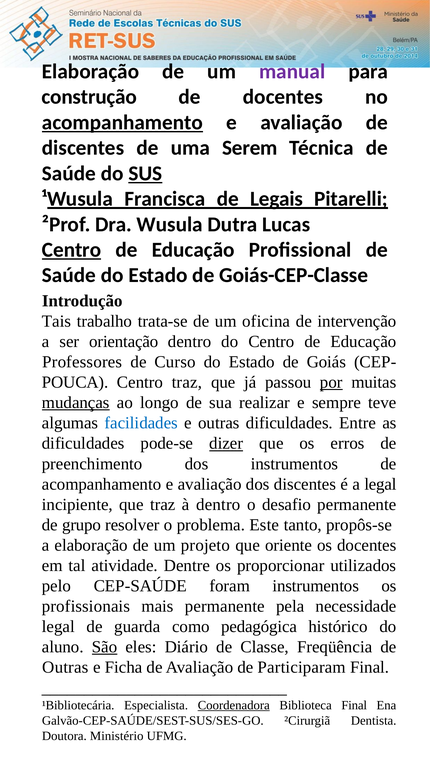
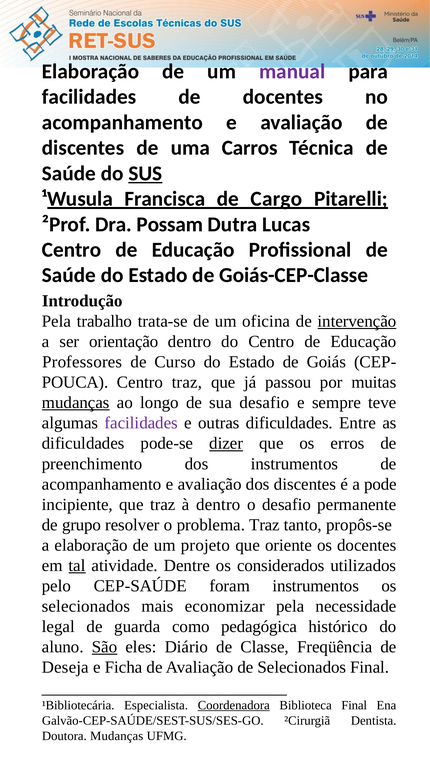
construção at (89, 97): construção -> facilidades
acompanhamento at (122, 123) underline: present -> none
Serem: Serem -> Carros
Legais: Legais -> Cargo
Wusula: Wusula -> Possam
Centro at (72, 250) underline: present -> none
Tais at (56, 321): Tais -> Pela
intervenção underline: none -> present
por underline: present -> none
sua realizar: realizar -> desafio
facilidades at (141, 423) colour: blue -> purple
a legal: legal -> pode
problema Este: Este -> Traz
tal underline: none -> present
proporcionar: proporcionar -> considerados
profissionais at (86, 607): profissionais -> selecionados
mais permanente: permanente -> economizar
Outras at (65, 668): Outras -> Deseja
de Participaram: Participaram -> Selecionados
Doutora Ministério: Ministério -> Mudanças
